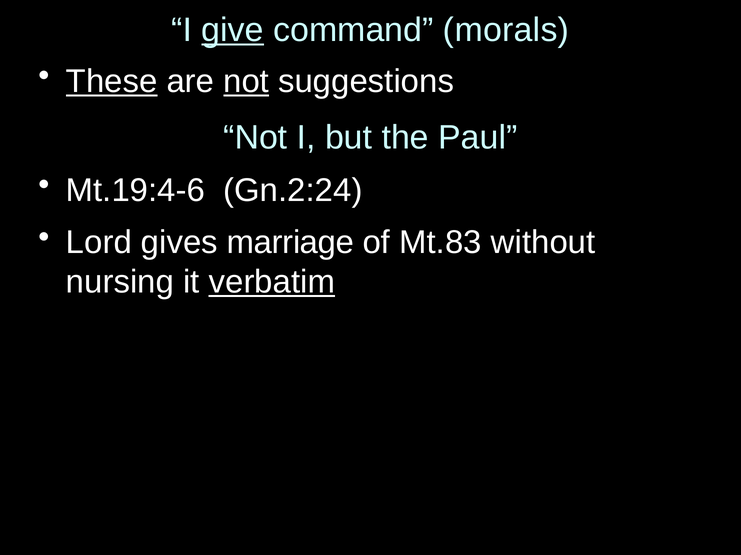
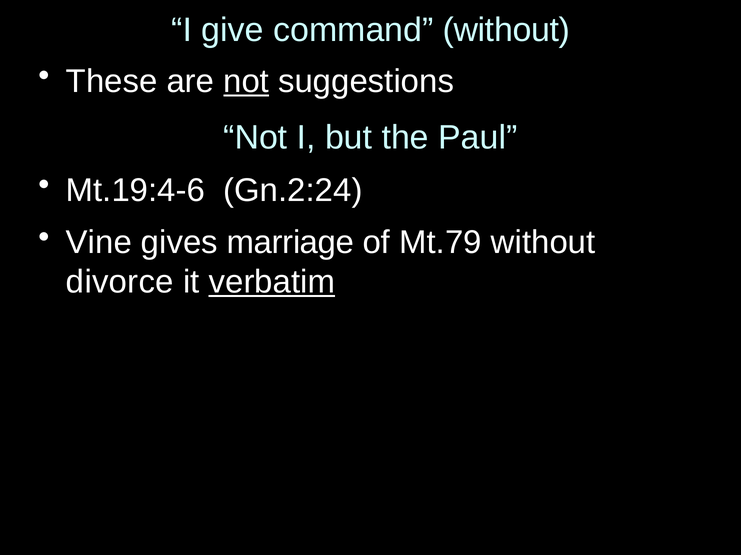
give underline: present -> none
command morals: morals -> without
These underline: present -> none
Lord: Lord -> Vine
Mt.83: Mt.83 -> Mt.79
nursing: nursing -> divorce
